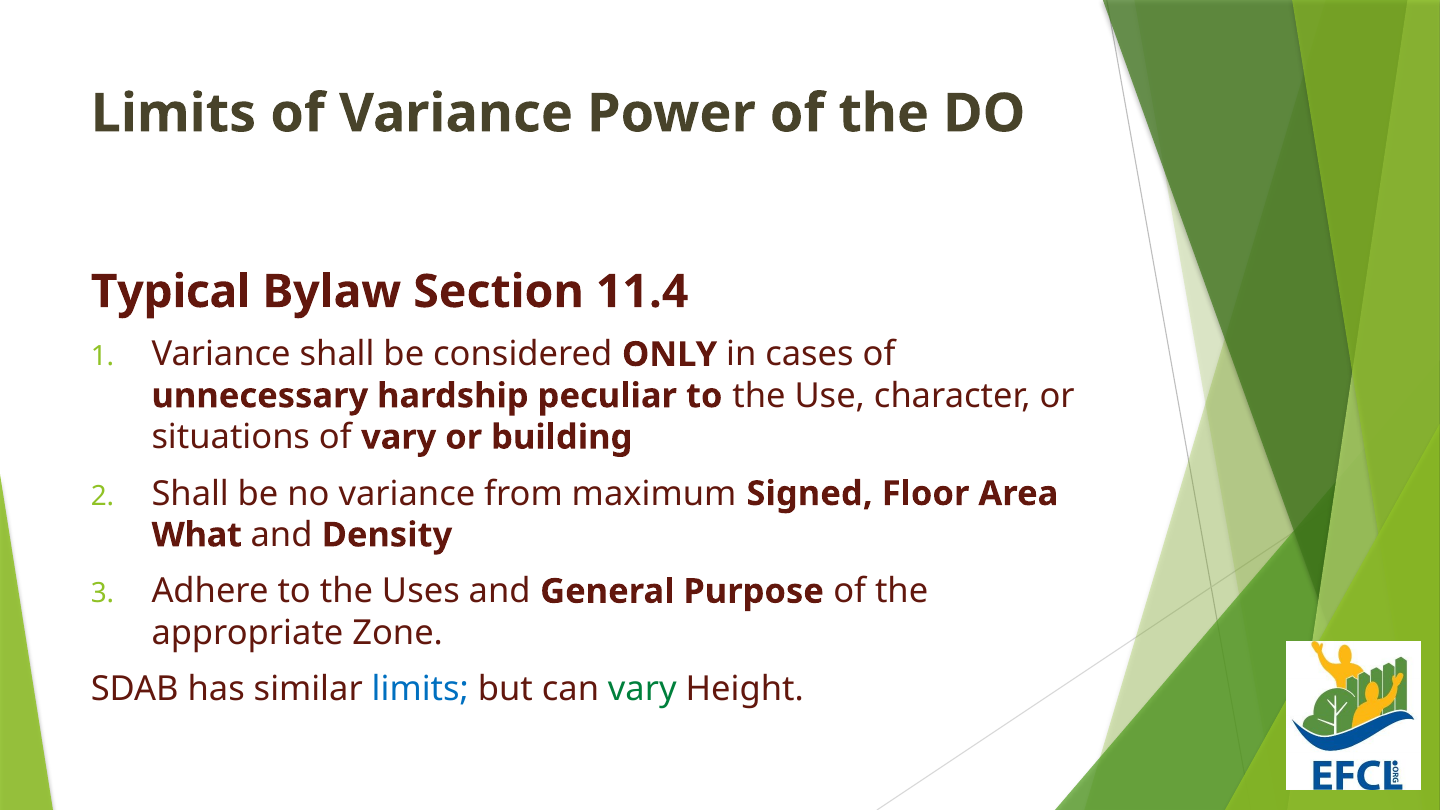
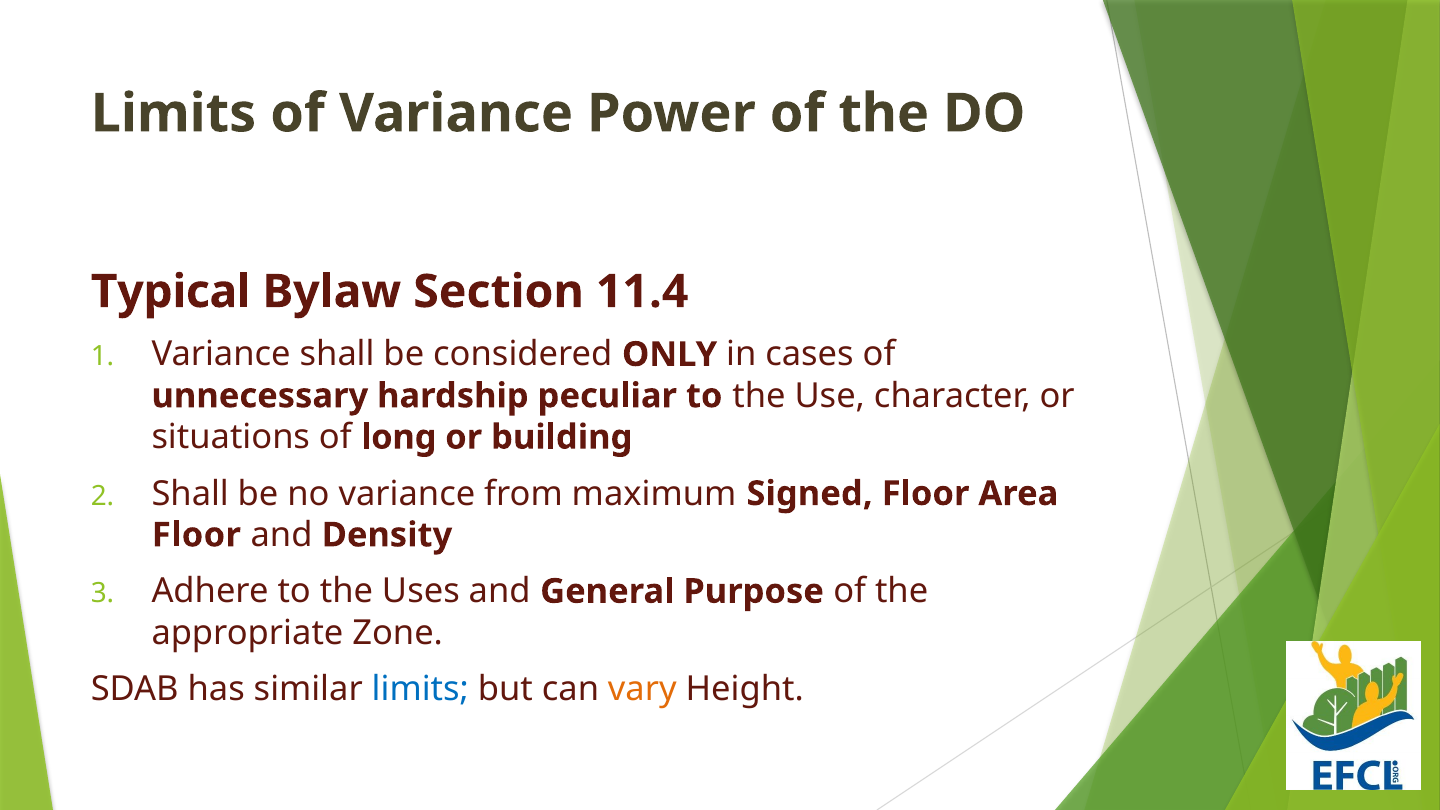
of vary: vary -> long
What at (197, 535): What -> Floor
vary at (642, 689) colour: green -> orange
